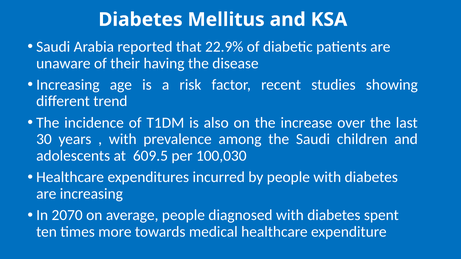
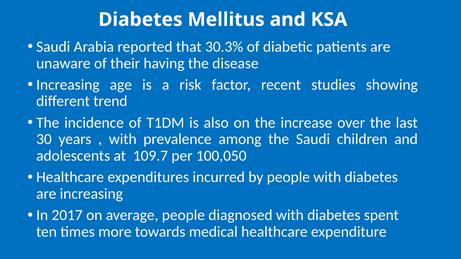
22.9%: 22.9% -> 30.3%
609.5: 609.5 -> 109.7
100,030: 100,030 -> 100,050
2070: 2070 -> 2017
